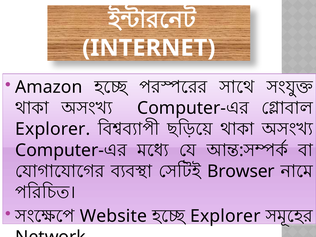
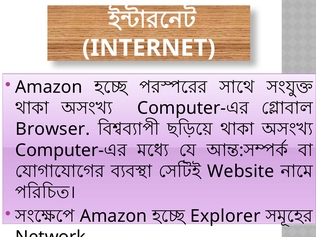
Explorer at (53, 129): Explorer -> Browser
Browser: Browser -> Website
Website at (113, 216): Website -> Amazon
